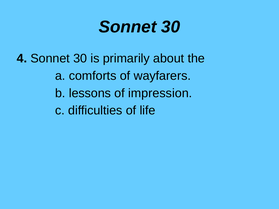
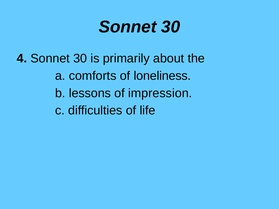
wayfarers: wayfarers -> loneliness
